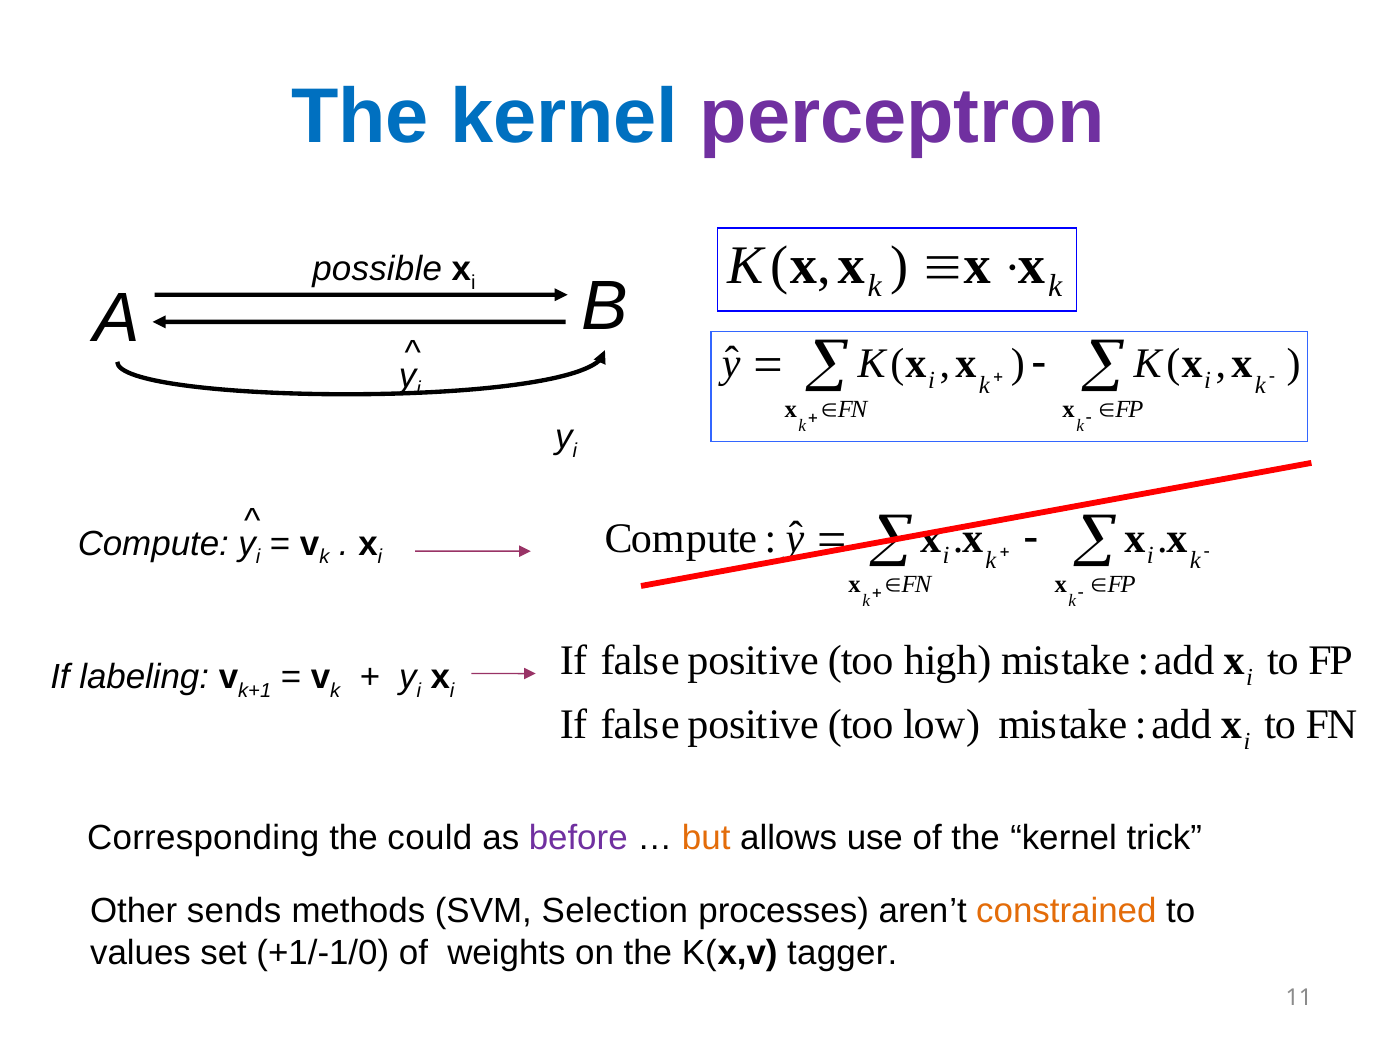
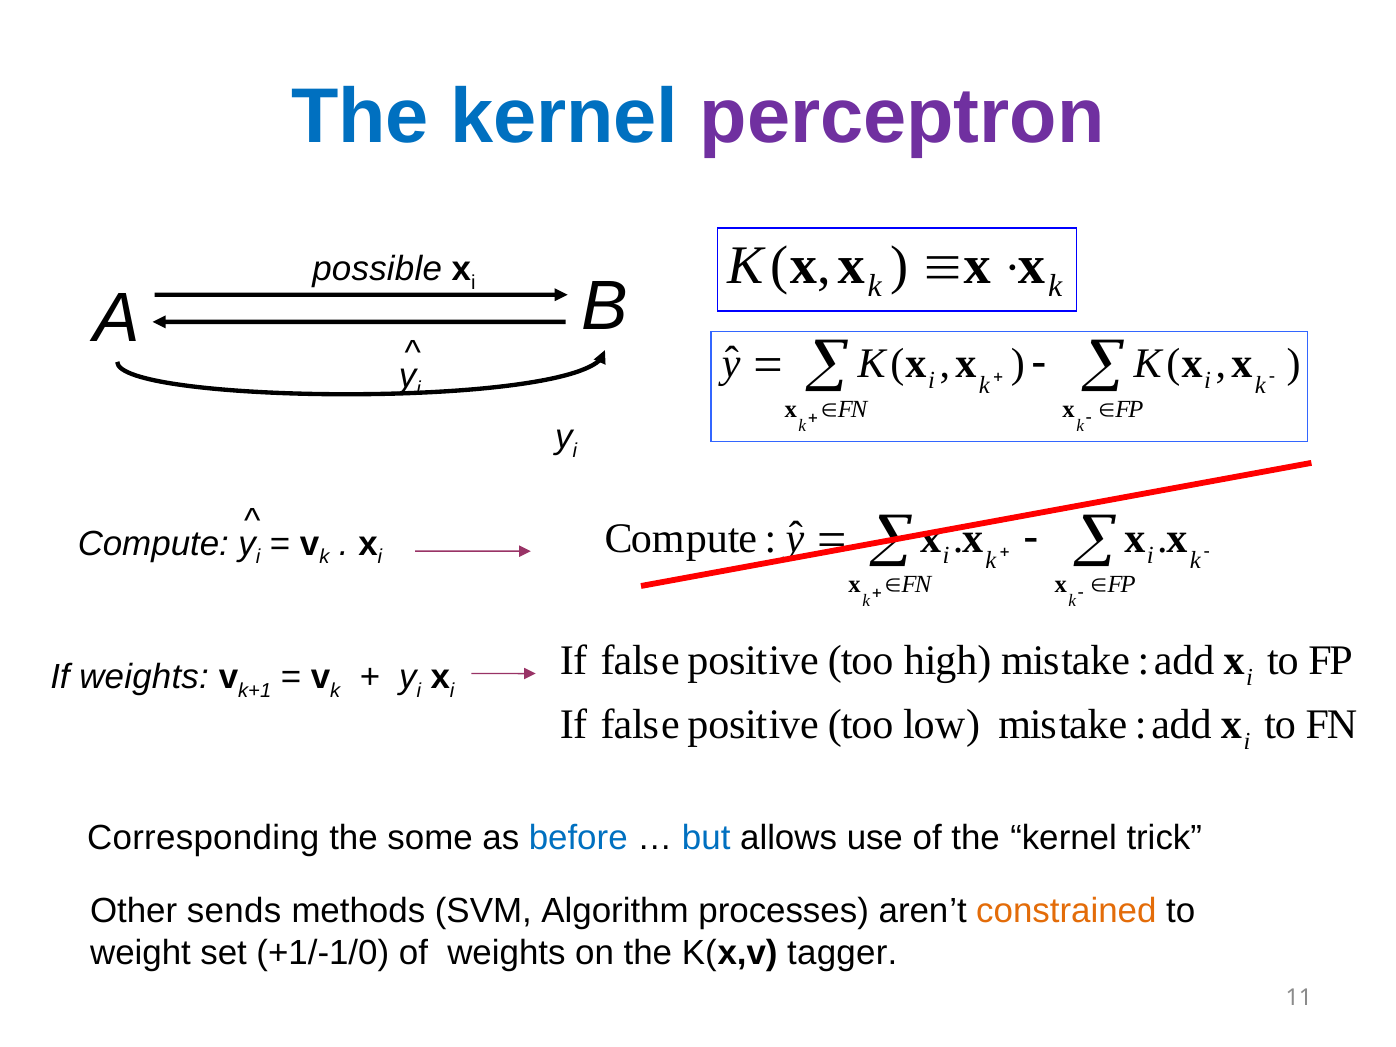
If labeling: labeling -> weights
could: could -> some
before colour: purple -> blue
but colour: orange -> blue
Selection: Selection -> Algorithm
values: values -> weight
